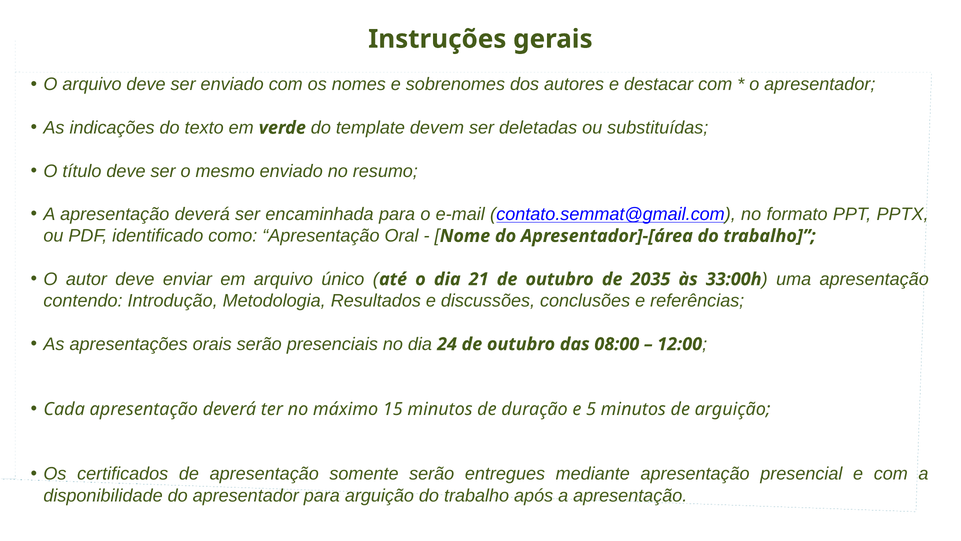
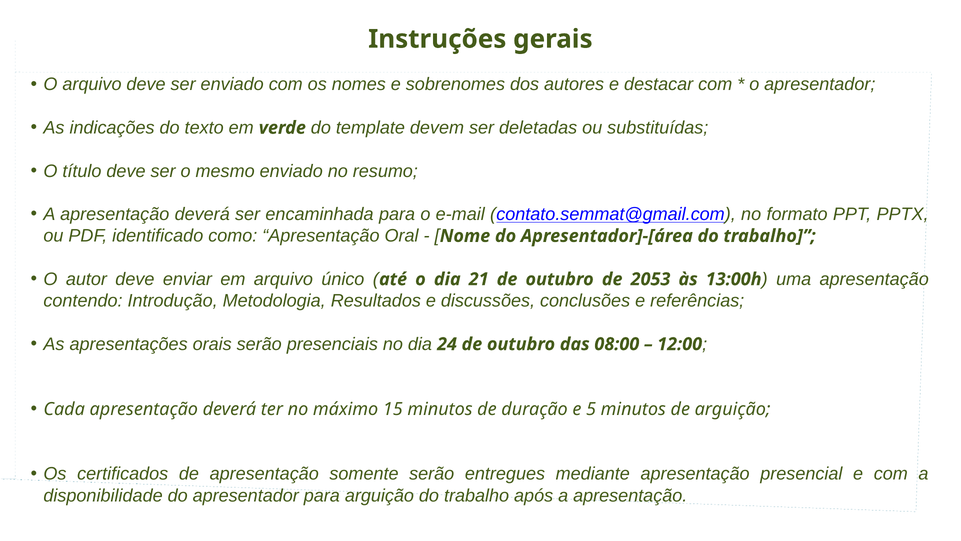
2035: 2035 -> 2053
33:00h: 33:00h -> 13:00h
